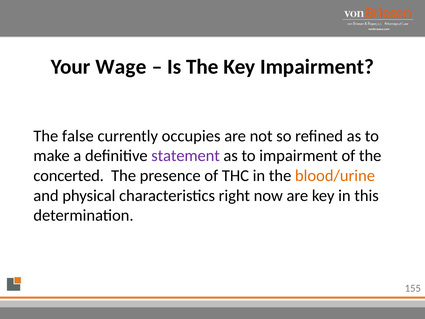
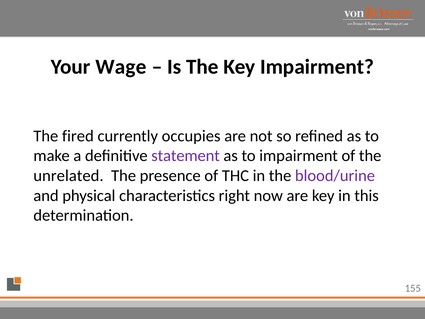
false: false -> fired
concerted: concerted -> unrelated
blood/urine colour: orange -> purple
